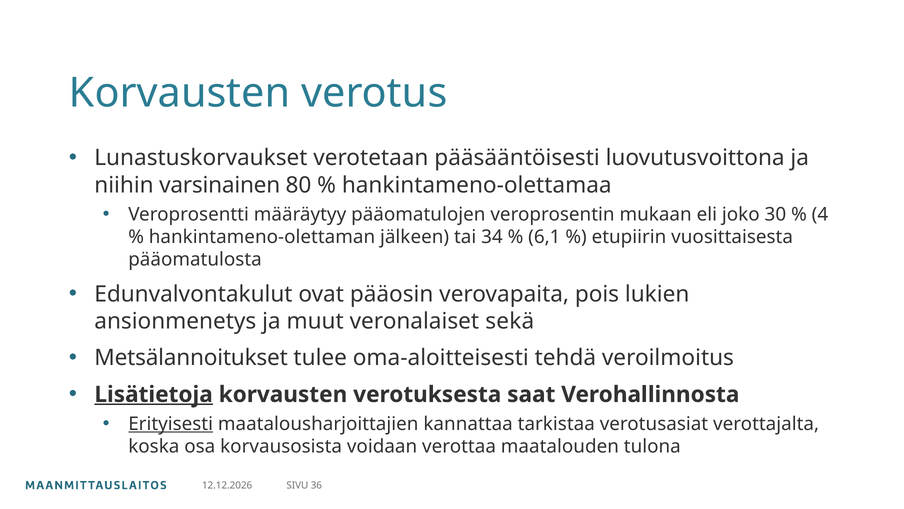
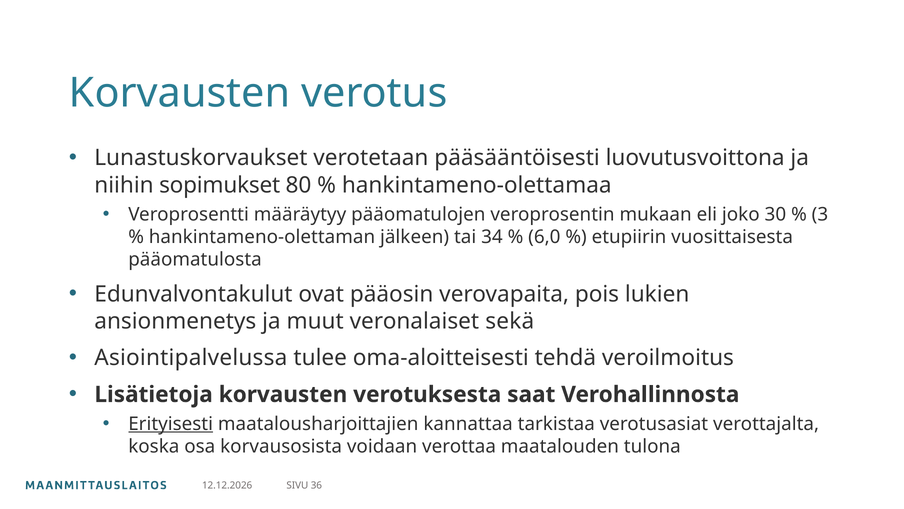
varsinainen: varsinainen -> sopimukset
4: 4 -> 3
6,1: 6,1 -> 6,0
Metsälannoitukset: Metsälannoitukset -> Asiointipalvelussa
Lisätietoja underline: present -> none
